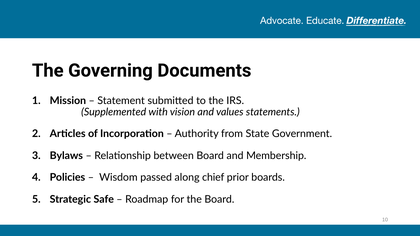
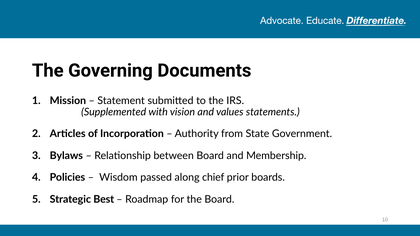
Safe: Safe -> Best
